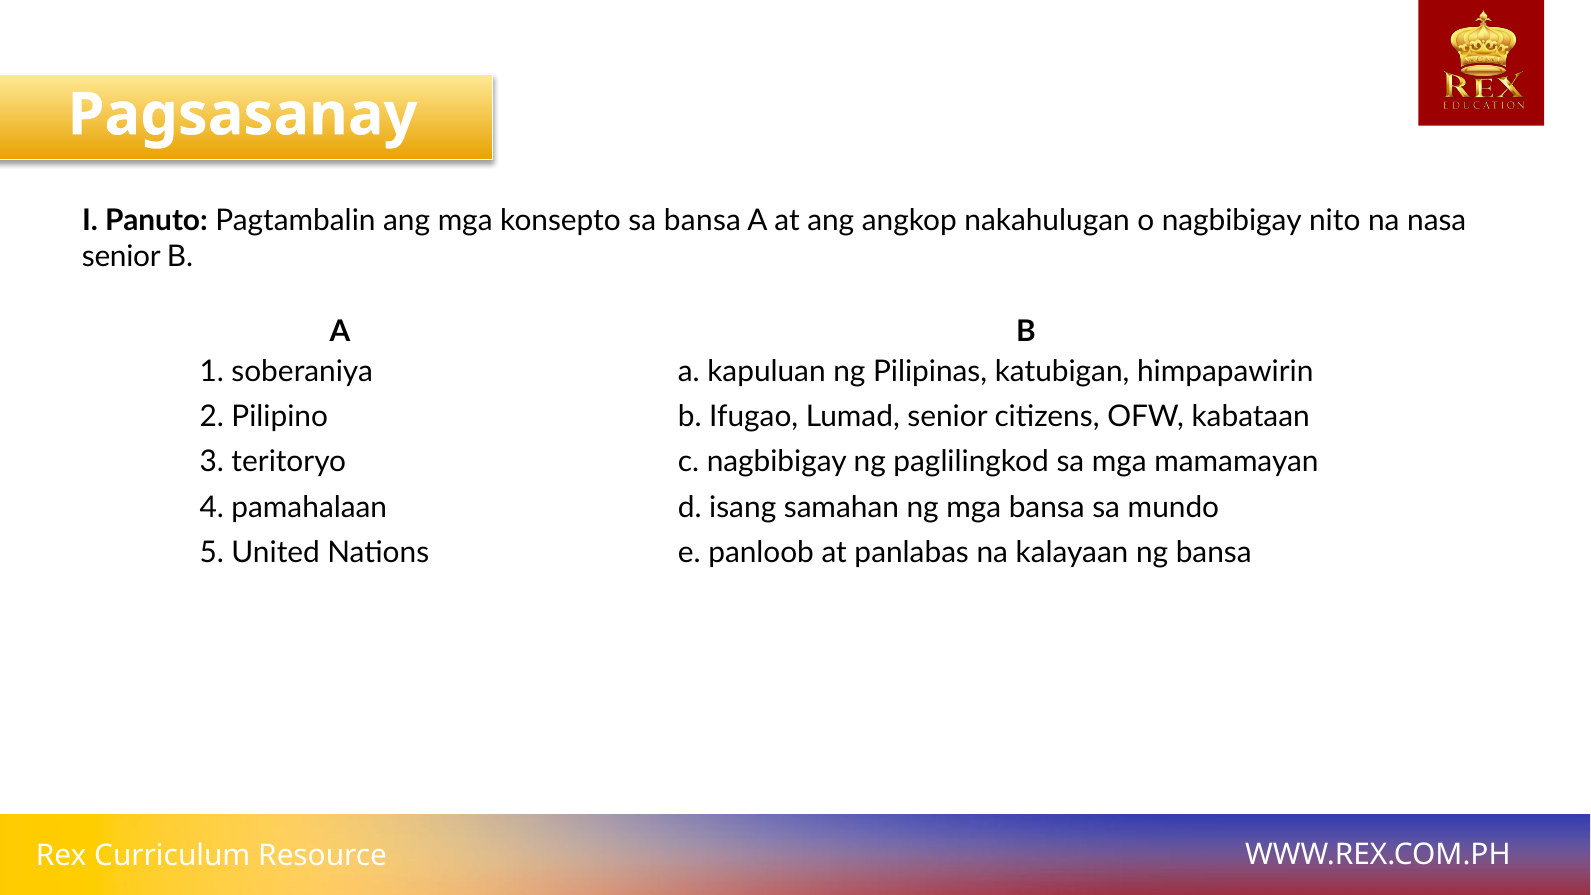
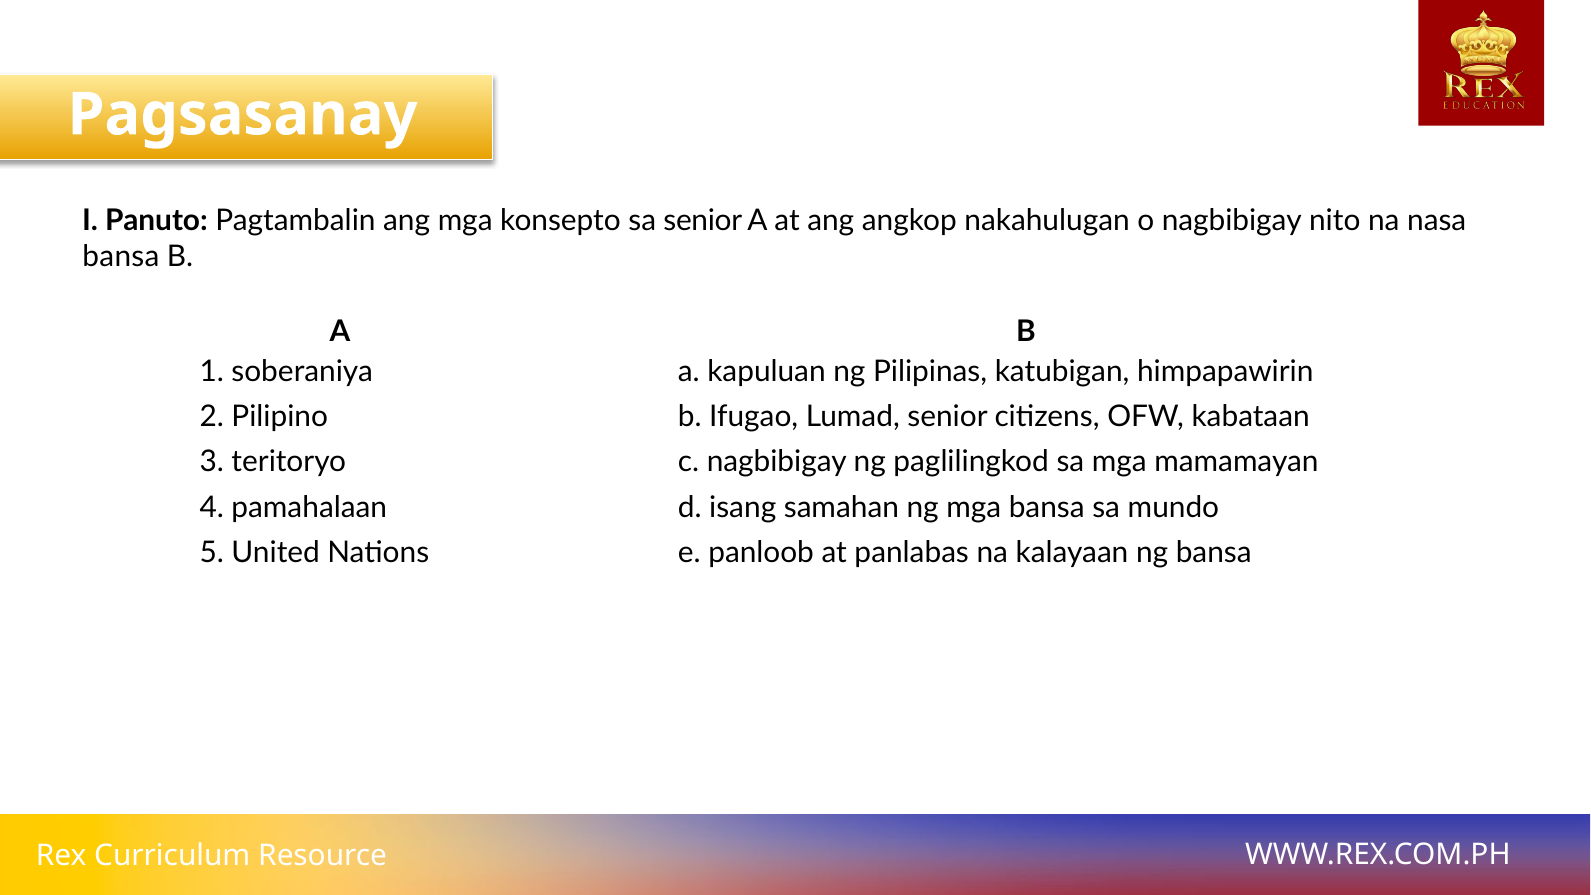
sa bansa: bansa -> senior
senior at (121, 257): senior -> bansa
